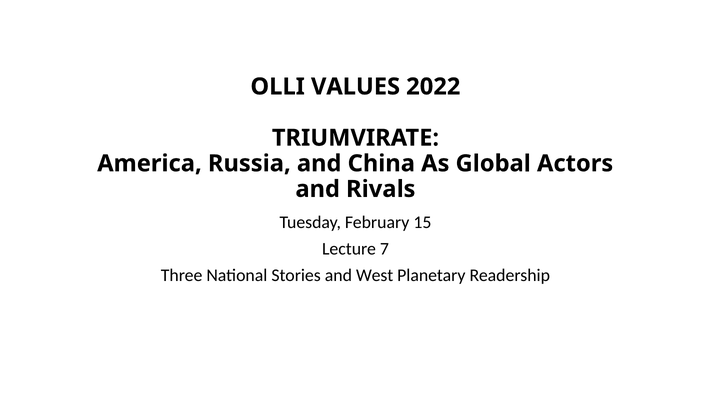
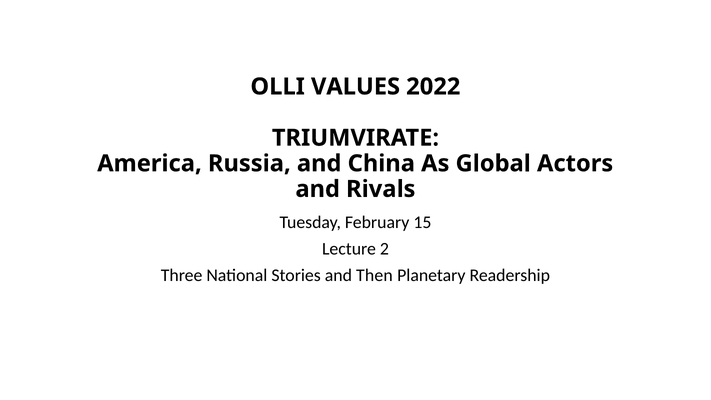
7: 7 -> 2
West: West -> Then
